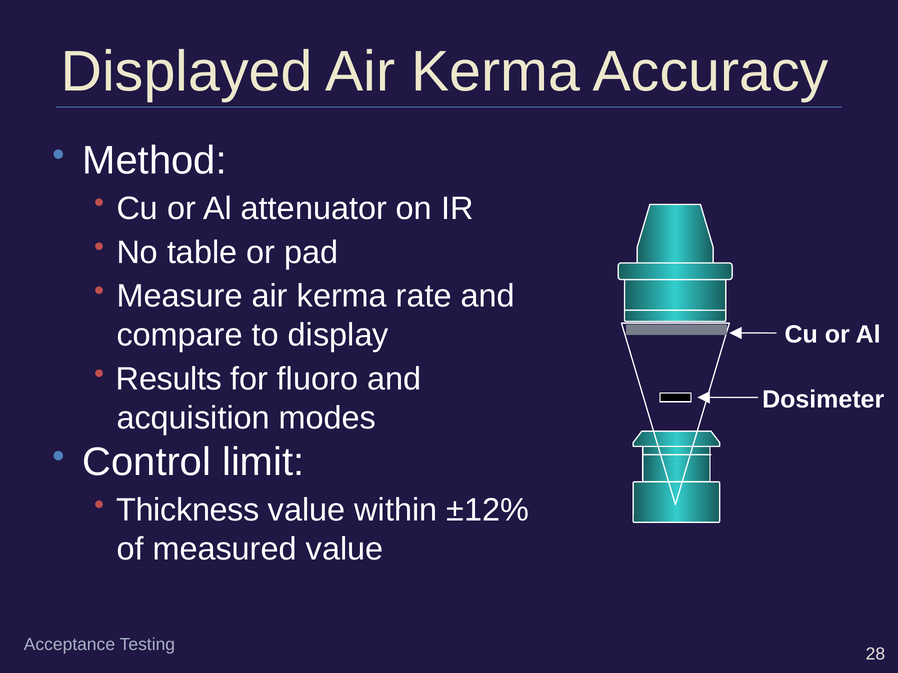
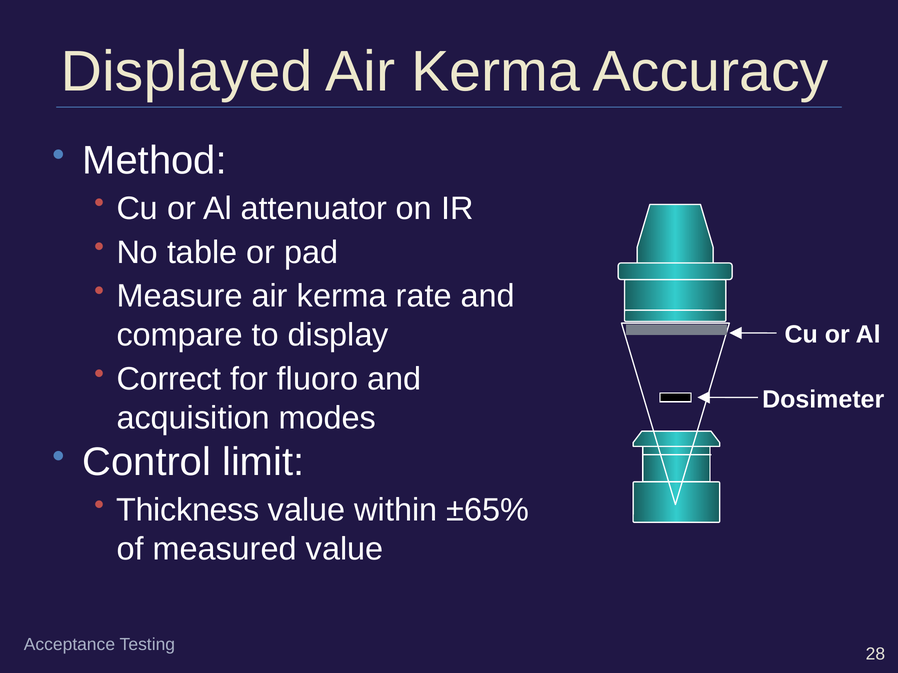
Results: Results -> Correct
±12%: ±12% -> ±65%
